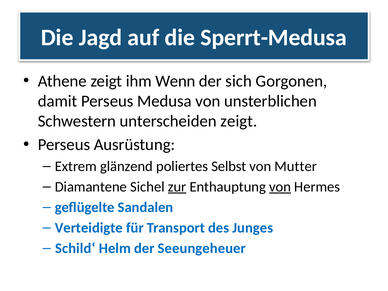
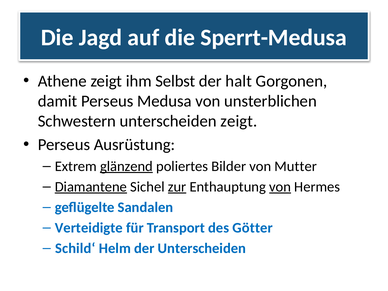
Wenn: Wenn -> Selbst
sich: sich -> halt
glänzend underline: none -> present
Selbst: Selbst -> Bilder
Diamantene underline: none -> present
Junges: Junges -> Götter
der Seeungeheuer: Seeungeheuer -> Unterscheiden
